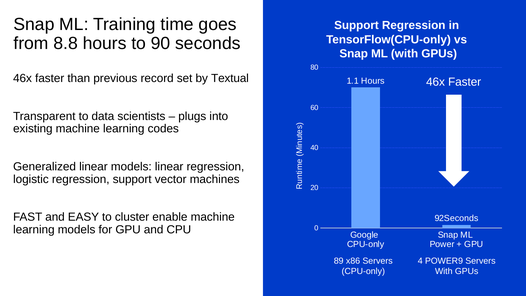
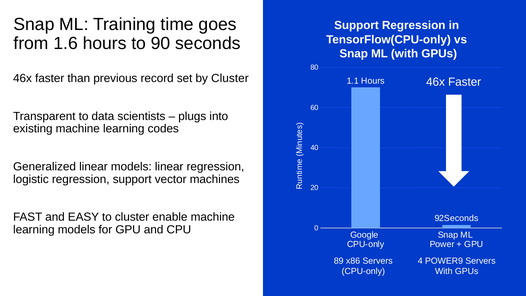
8.8: 8.8 -> 1.6
by Textual: Textual -> Cluster
